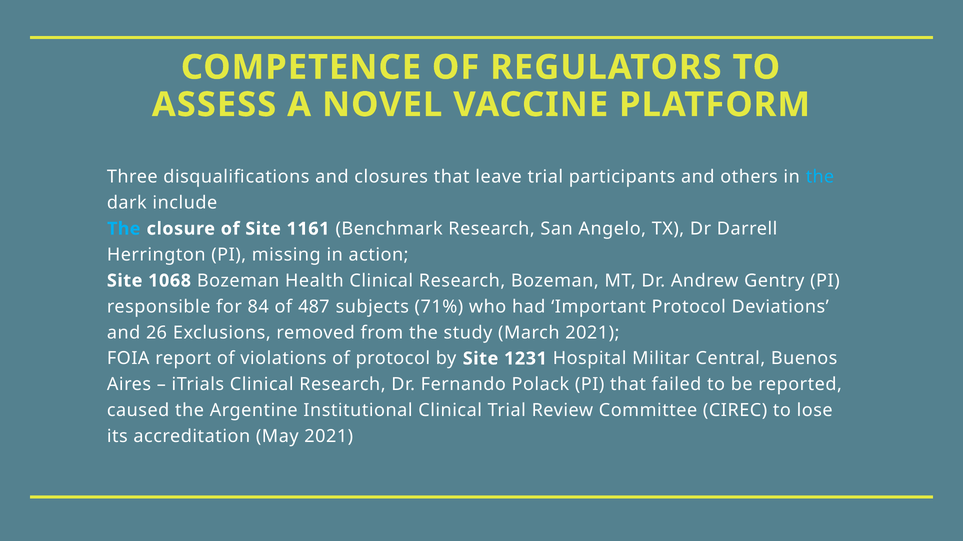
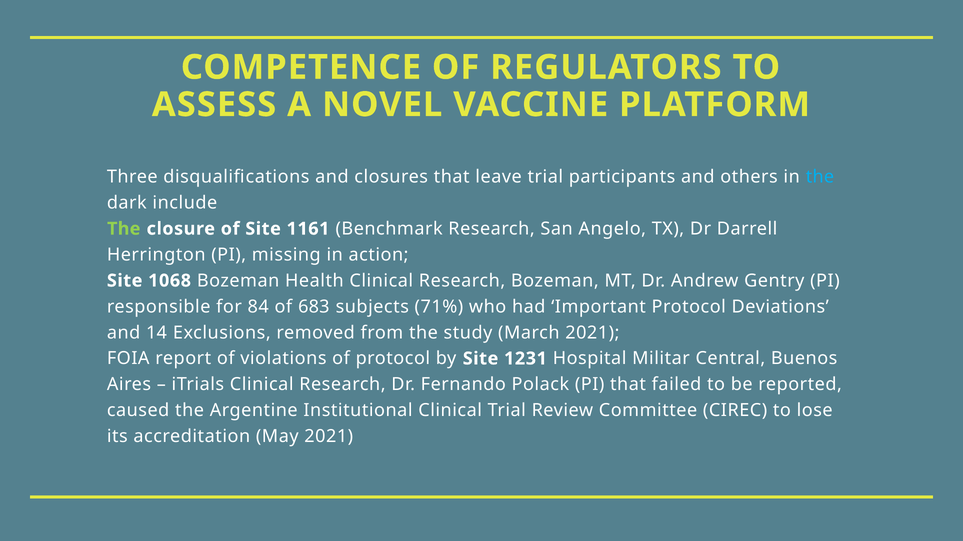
The at (124, 229) colour: light blue -> light green
487: 487 -> 683
26: 26 -> 14
